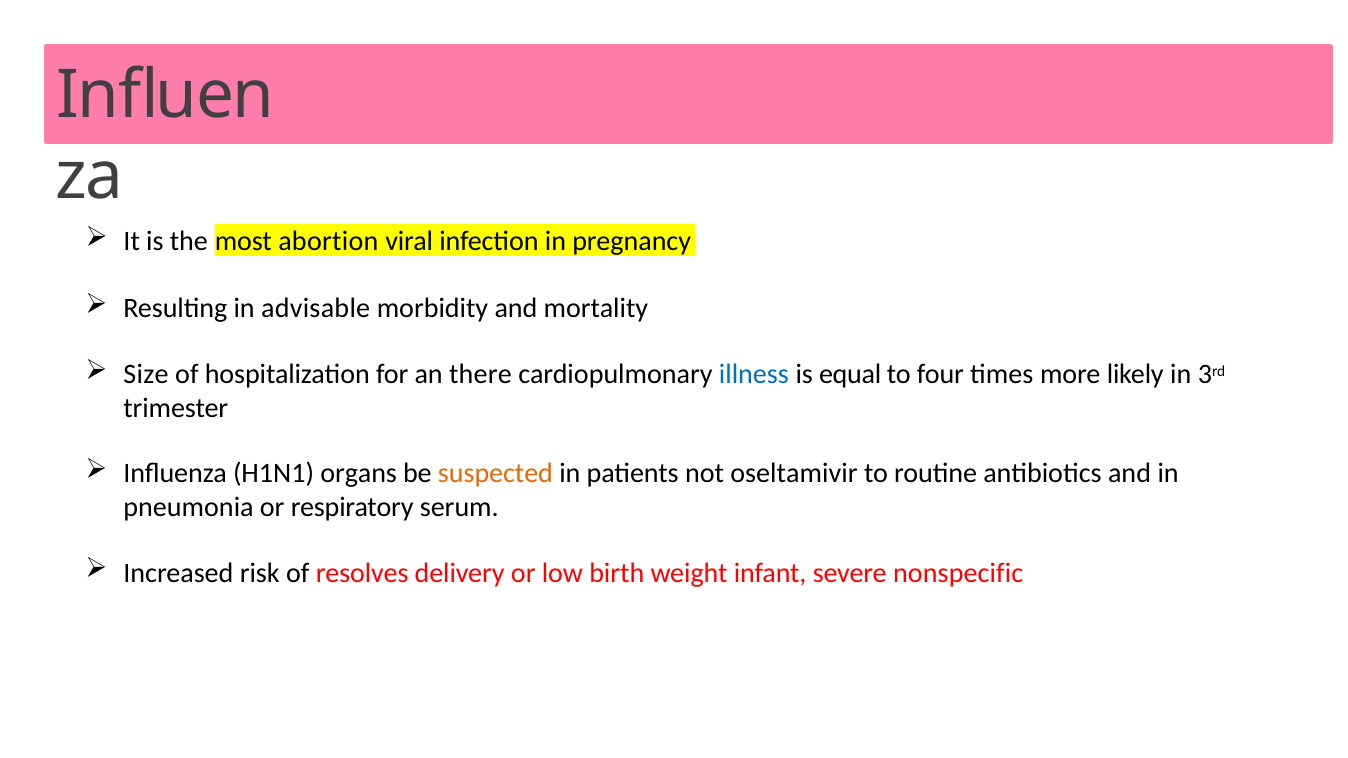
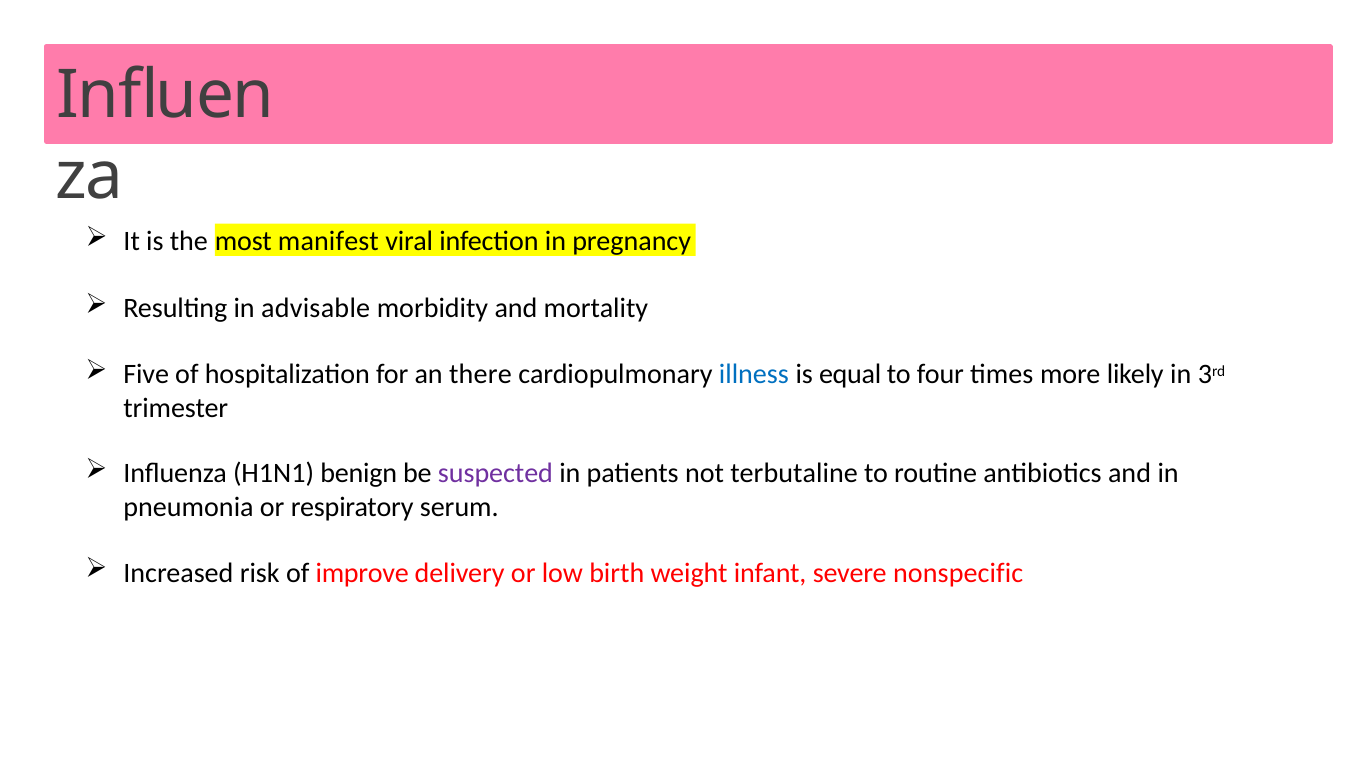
abortion: abortion -> manifest
Size: Size -> Five
organs: organs -> benign
suspected colour: orange -> purple
oseltamivir: oseltamivir -> terbutaline
resolves: resolves -> improve
